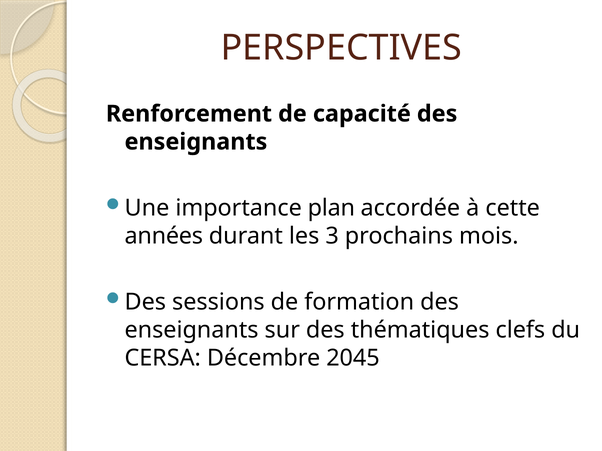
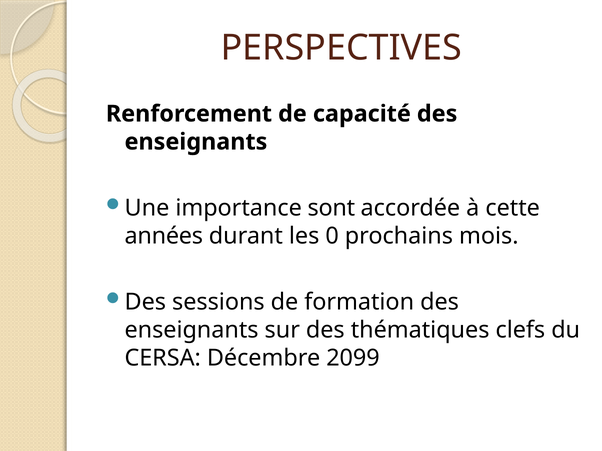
plan: plan -> sont
3: 3 -> 0
2045: 2045 -> 2099
